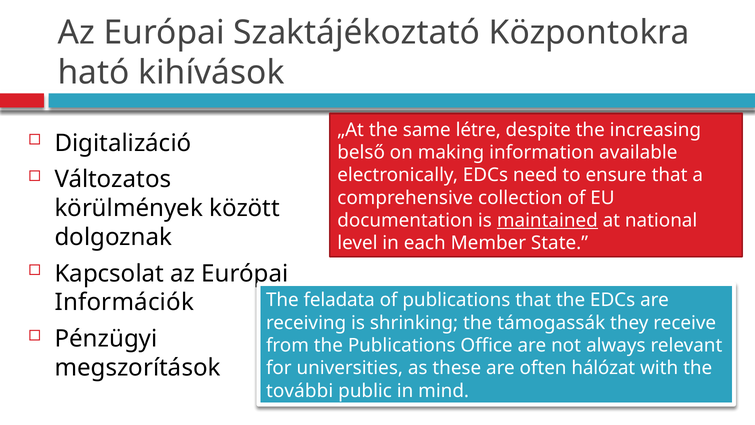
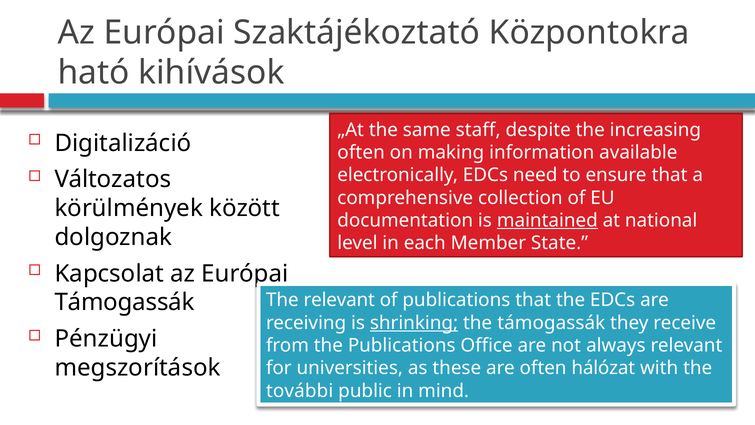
létre: létre -> staff
belső at (361, 152): belső -> often
The feladata: feladata -> relevant
Információk at (124, 302): Információk -> Támogassák
shrinking underline: none -> present
